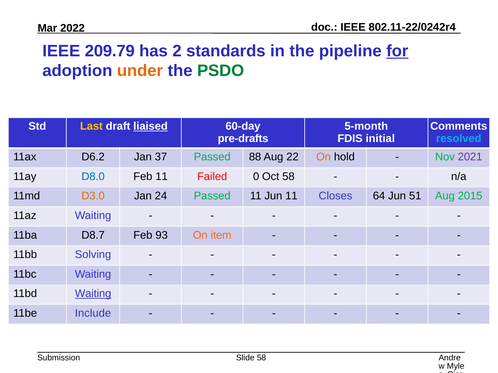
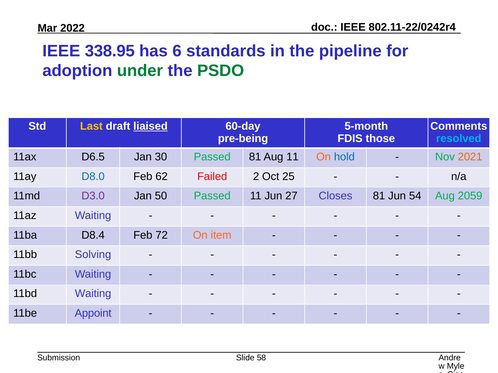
209.79: 209.79 -> 338.95
2: 2 -> 6
for underline: present -> none
under colour: orange -> green
pre-drafts: pre-drafts -> pre-being
initial: initial -> those
D6.2: D6.2 -> D6.5
37: 37 -> 30
Passed 88: 88 -> 81
Aug 22: 22 -> 11
hold colour: black -> blue
2021 colour: purple -> orange
Feb 11: 11 -> 62
0: 0 -> 2
Oct 58: 58 -> 25
D3.0 colour: orange -> purple
24: 24 -> 50
Jun 11: 11 -> 27
Closes 64: 64 -> 81
51: 51 -> 54
2015: 2015 -> 2059
D8.7: D8.7 -> D8.4
93: 93 -> 72
Waiting at (93, 294) underline: present -> none
Include: Include -> Appoint
